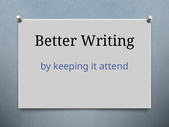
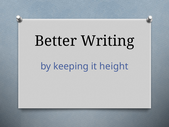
attend: attend -> height
